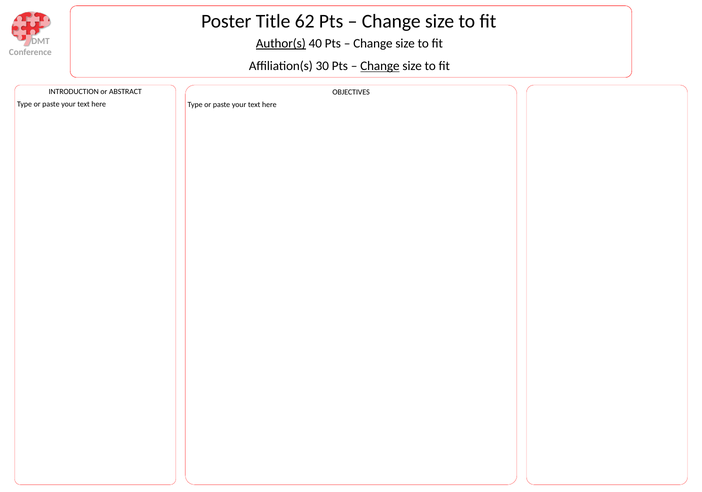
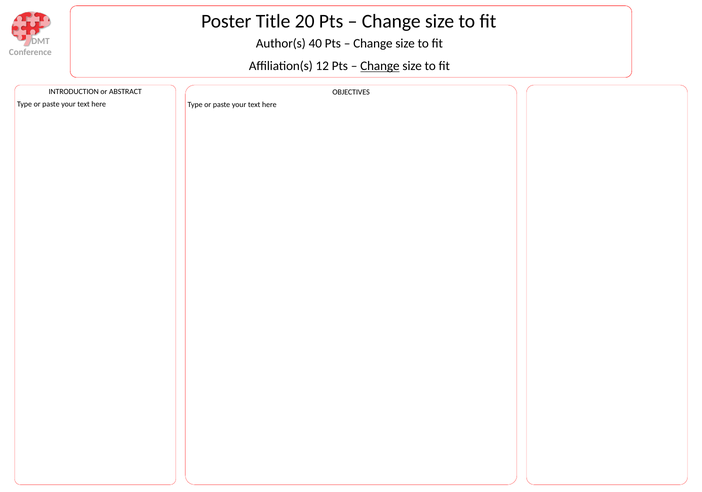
62: 62 -> 20
Author(s underline: present -> none
30: 30 -> 12
